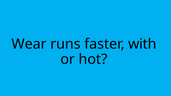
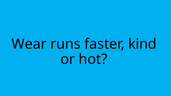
with: with -> kind
